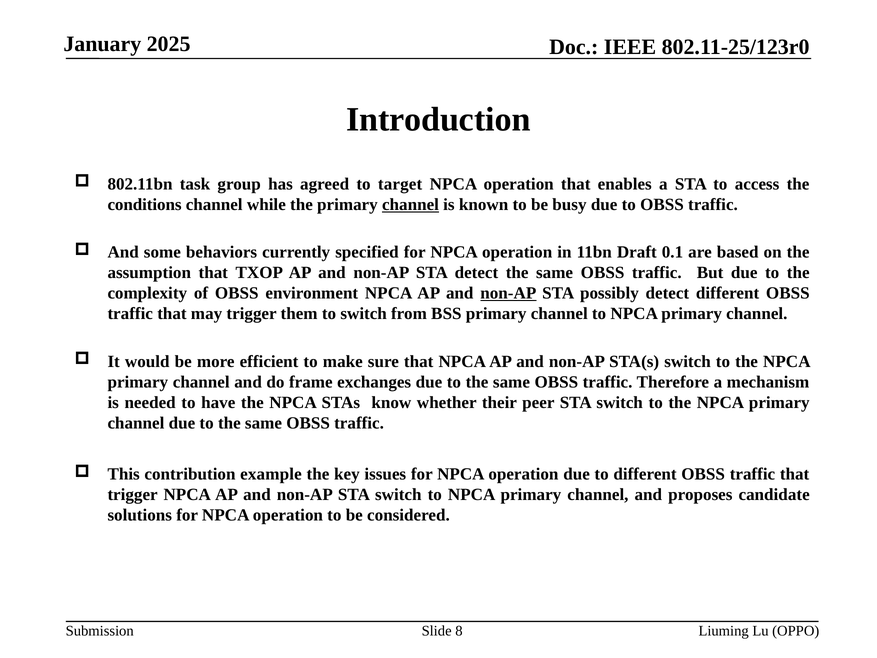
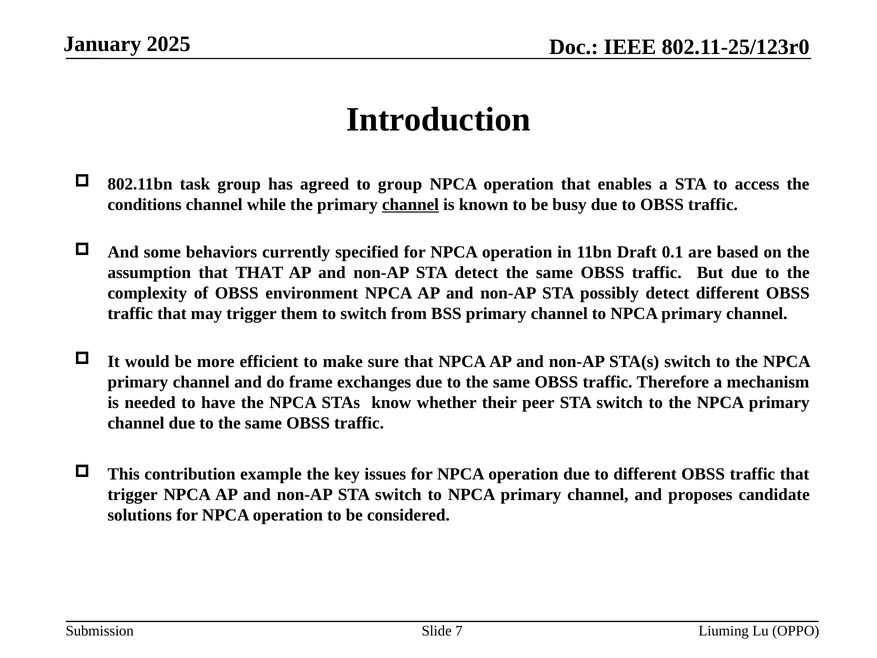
to target: target -> group
that TXOP: TXOP -> THAT
non-AP at (508, 293) underline: present -> none
8: 8 -> 7
